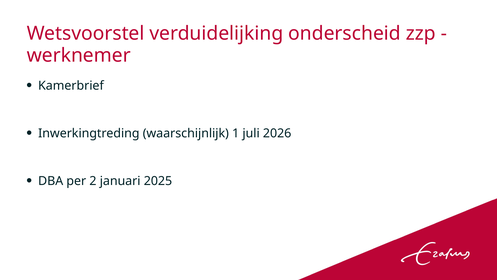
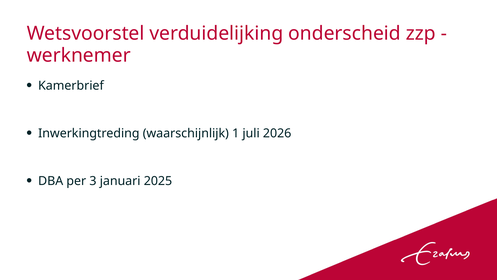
2: 2 -> 3
